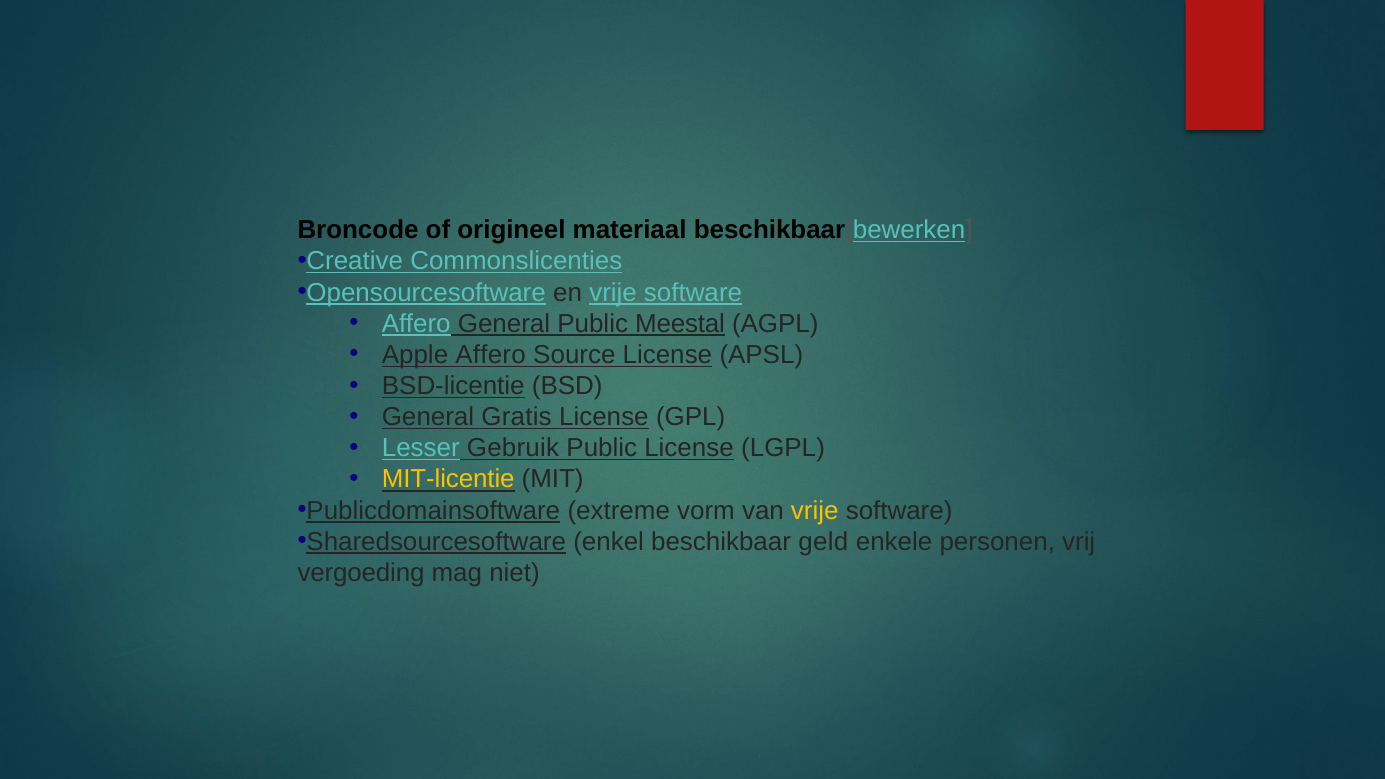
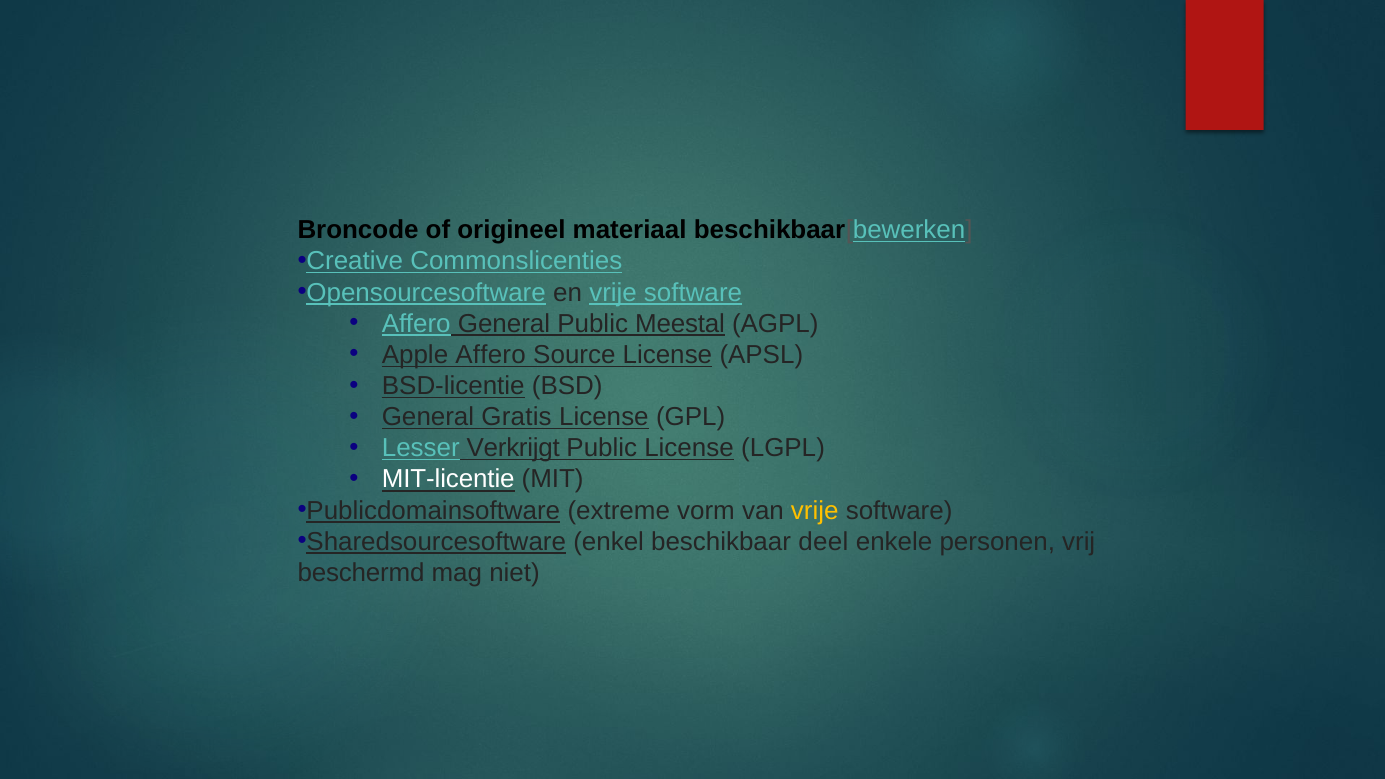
Gebruik: Gebruik -> Verkrijgt
MIT-licentie colour: yellow -> white
geld: geld -> deel
vergoeding: vergoeding -> beschermd
